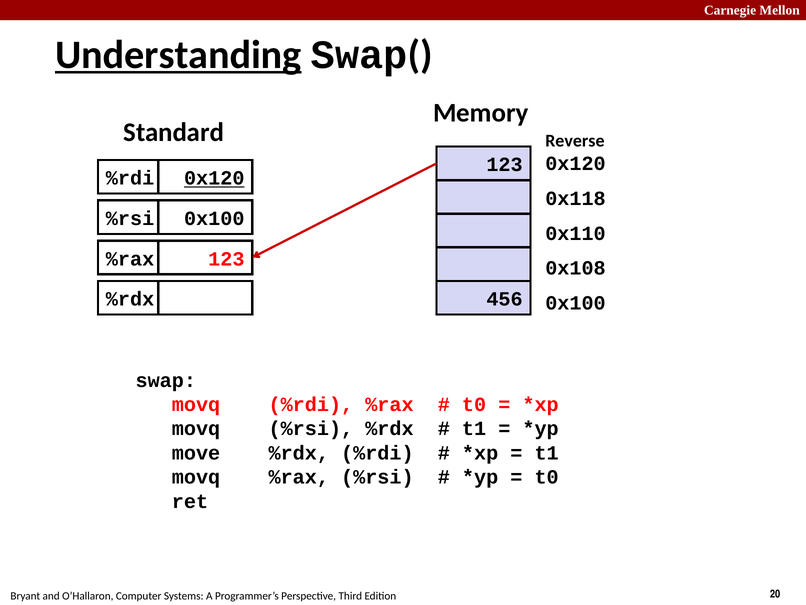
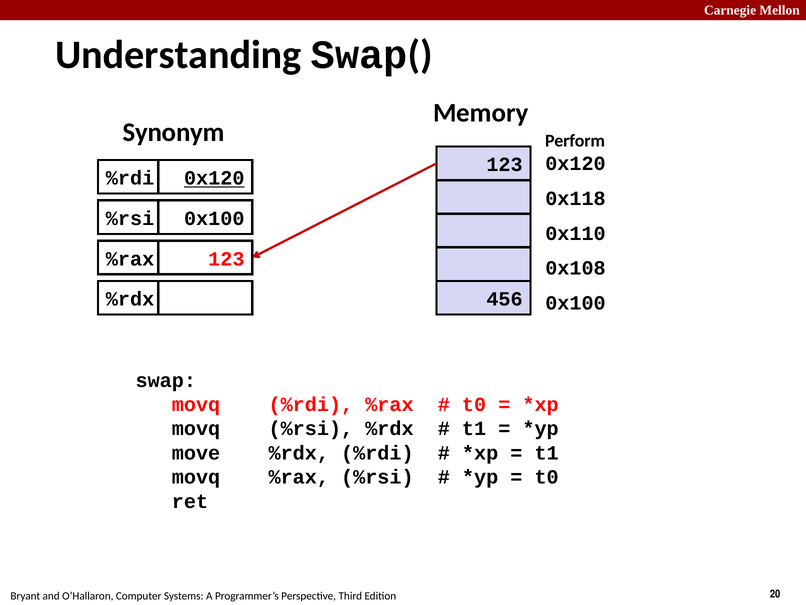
Understanding underline: present -> none
Standard: Standard -> Synonym
Reverse: Reverse -> Perform
